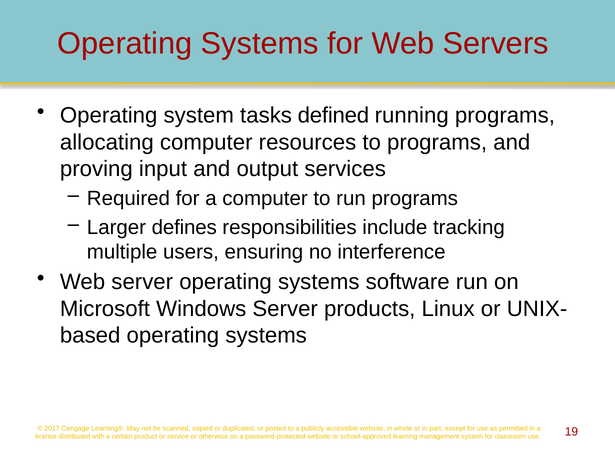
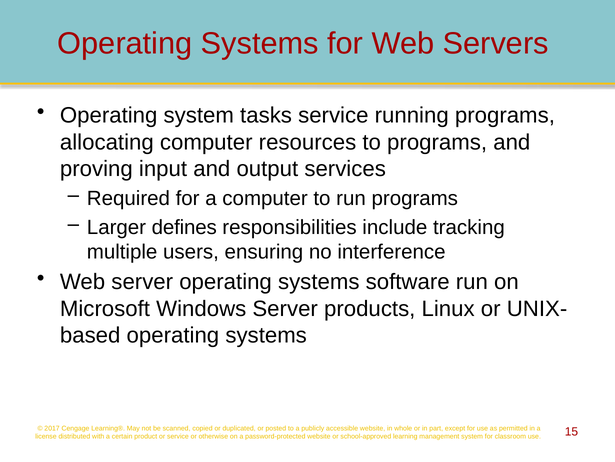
tasks defined: defined -> service
19: 19 -> 15
